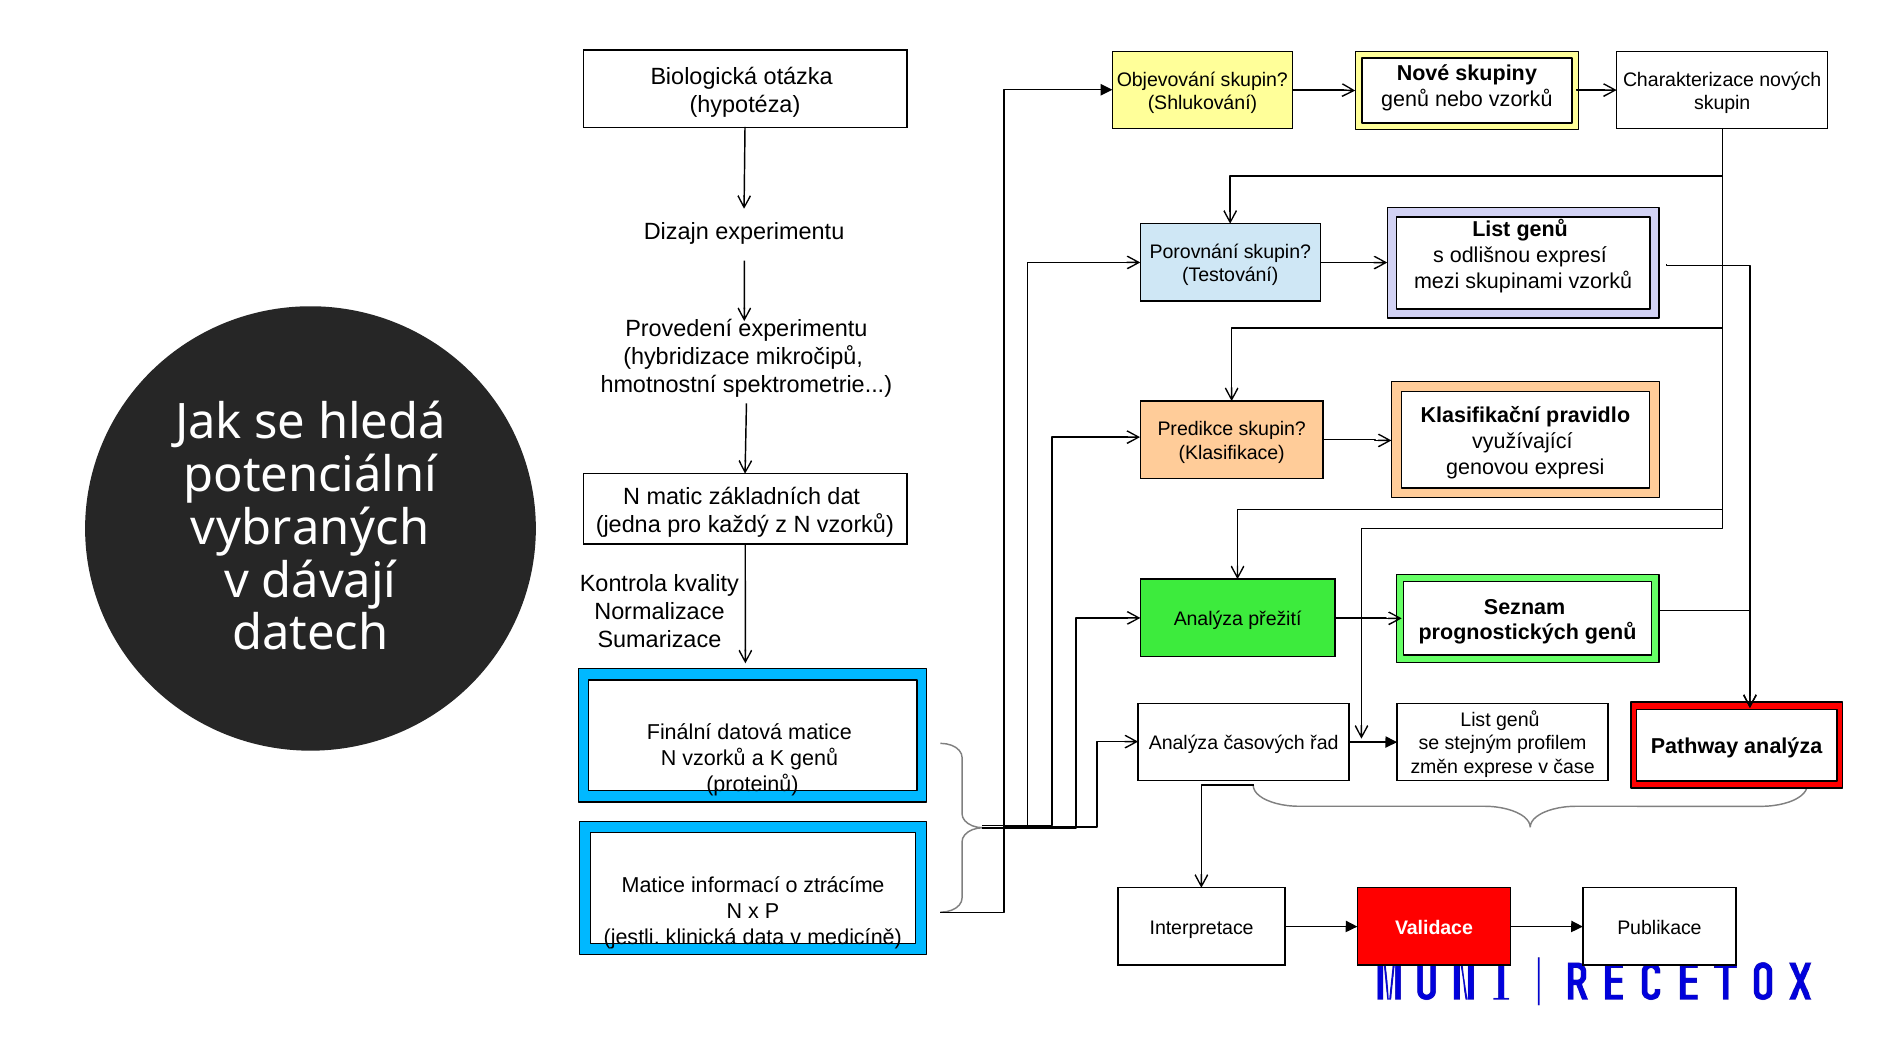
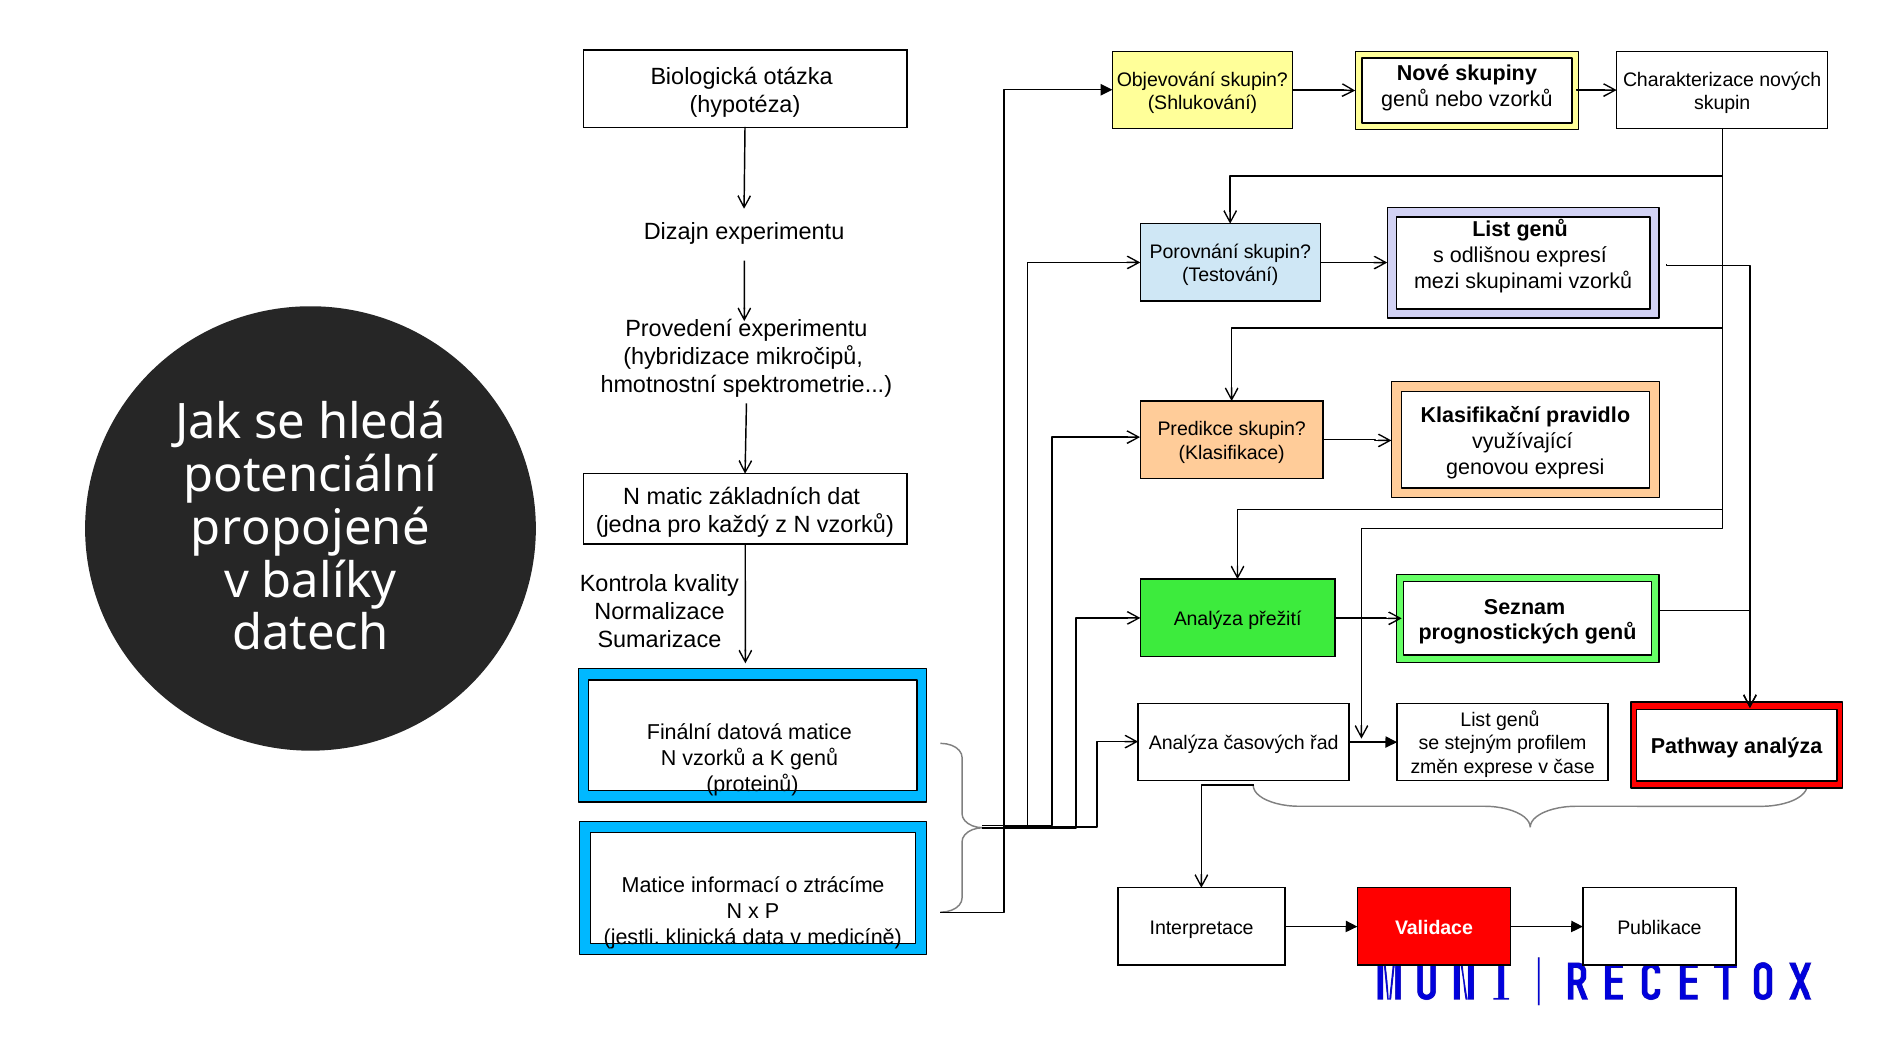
vybraných: vybraných -> propojené
dávají: dávají -> balíky
